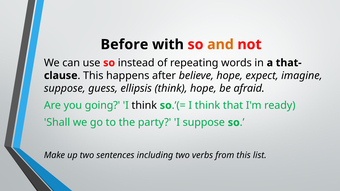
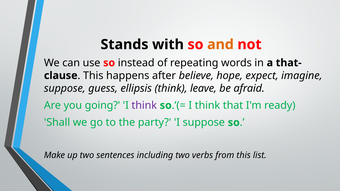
Before: Before -> Stands
think hope: hope -> leave
think at (144, 106) colour: black -> purple
